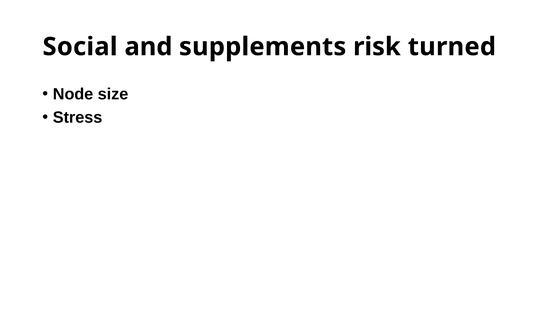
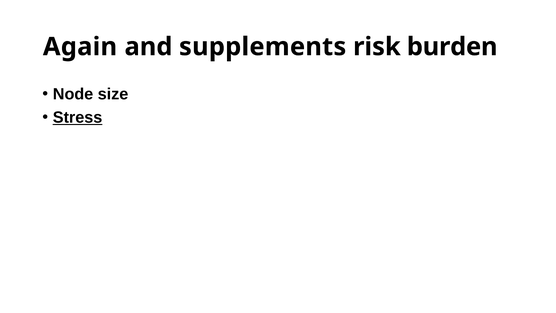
Social: Social -> Again
turned: turned -> burden
Stress underline: none -> present
